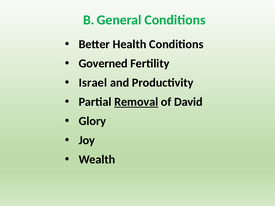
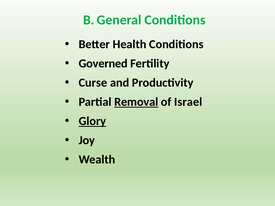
Israel: Israel -> Curse
David: David -> Israel
Glory underline: none -> present
